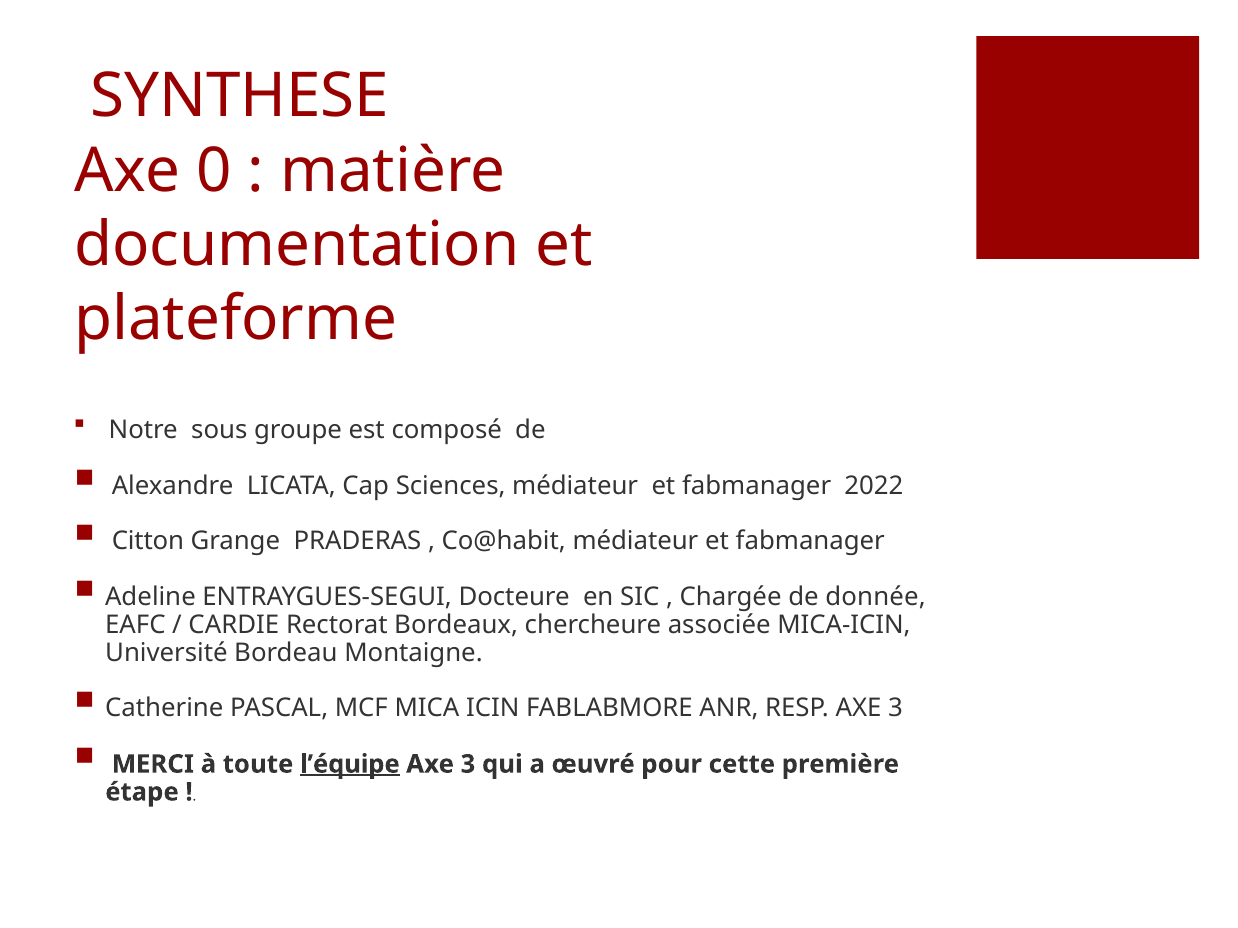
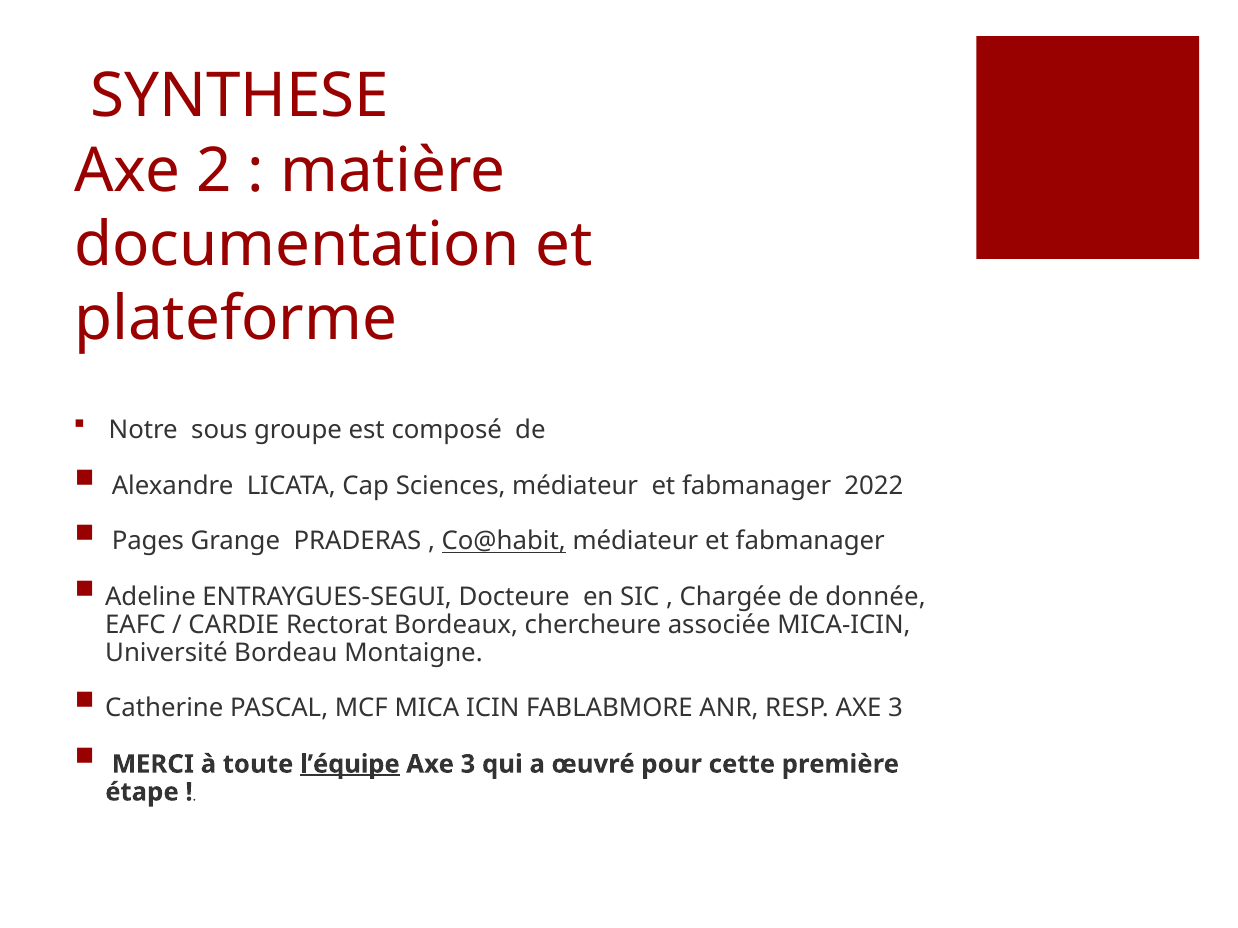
0: 0 -> 2
Citton: Citton -> Pages
Co@habit underline: none -> present
